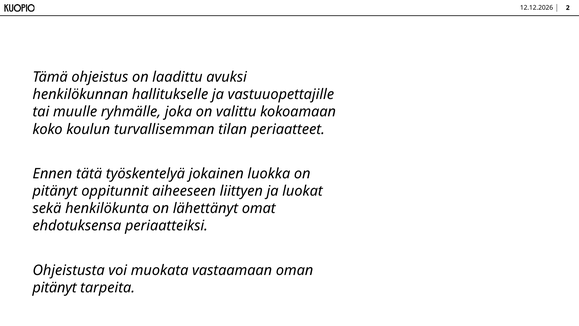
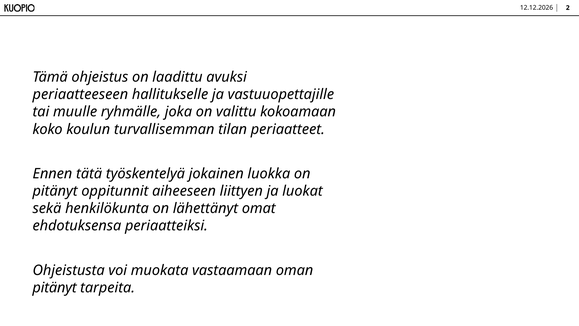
henkilökunnan: henkilökunnan -> periaatteeseen
